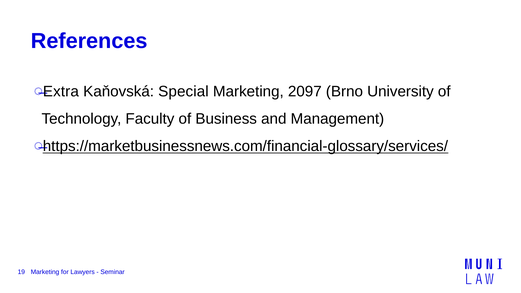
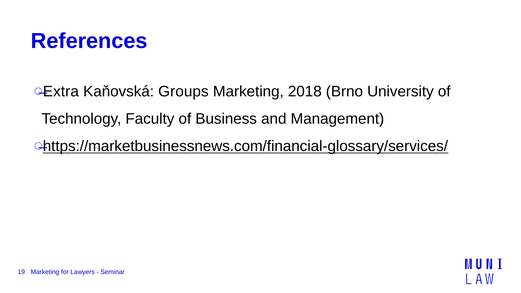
Special: Special -> Groups
2097: 2097 -> 2018
